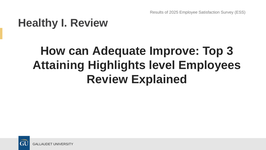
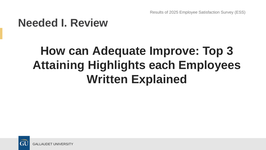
Healthy: Healthy -> Needed
level: level -> each
Review at (107, 79): Review -> Written
